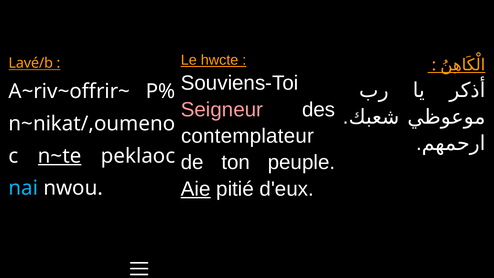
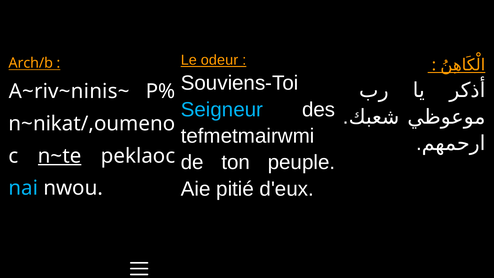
hwcte: hwcte -> odeur
Lavé/b: Lavé/b -> Arch/b
A~riv~offrir~: A~riv~offrir~ -> A~riv~ninis~
Seigneur colour: pink -> light blue
contemplateur: contemplateur -> tefmetmairwmi
Aie underline: present -> none
